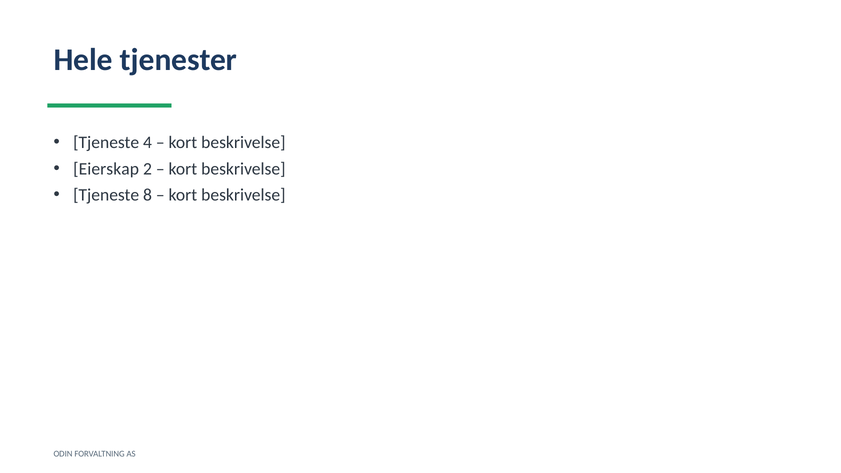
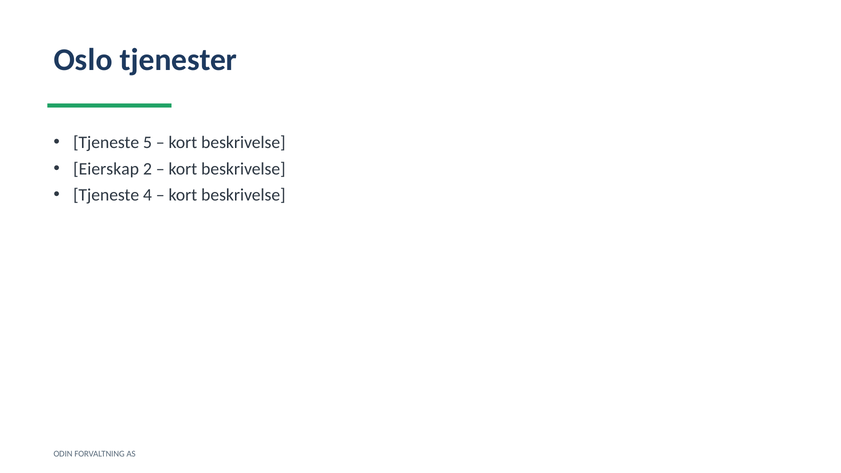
Hele: Hele -> Oslo
4: 4 -> 5
8: 8 -> 4
